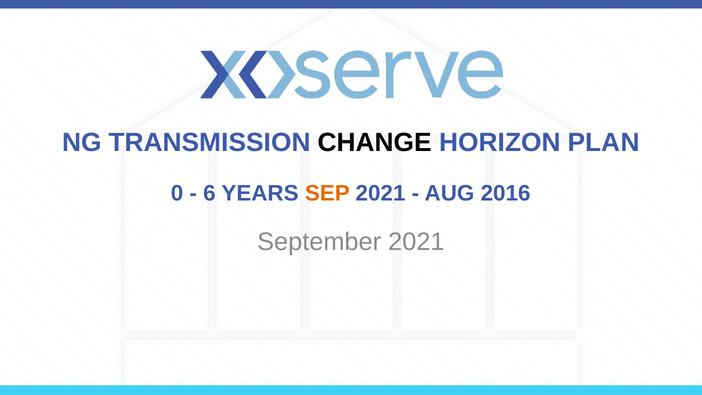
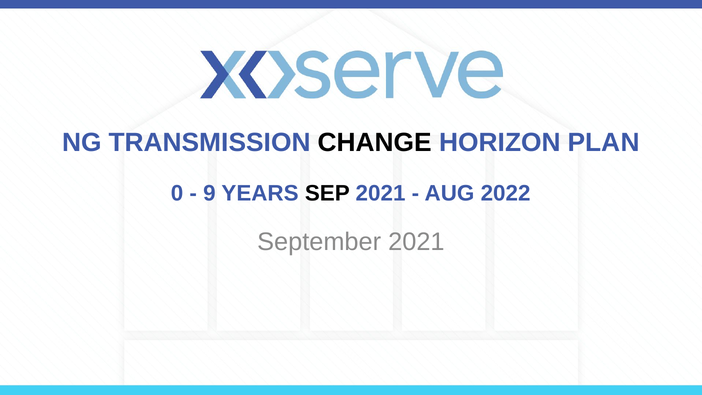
6: 6 -> 9
SEP colour: orange -> black
2016: 2016 -> 2022
